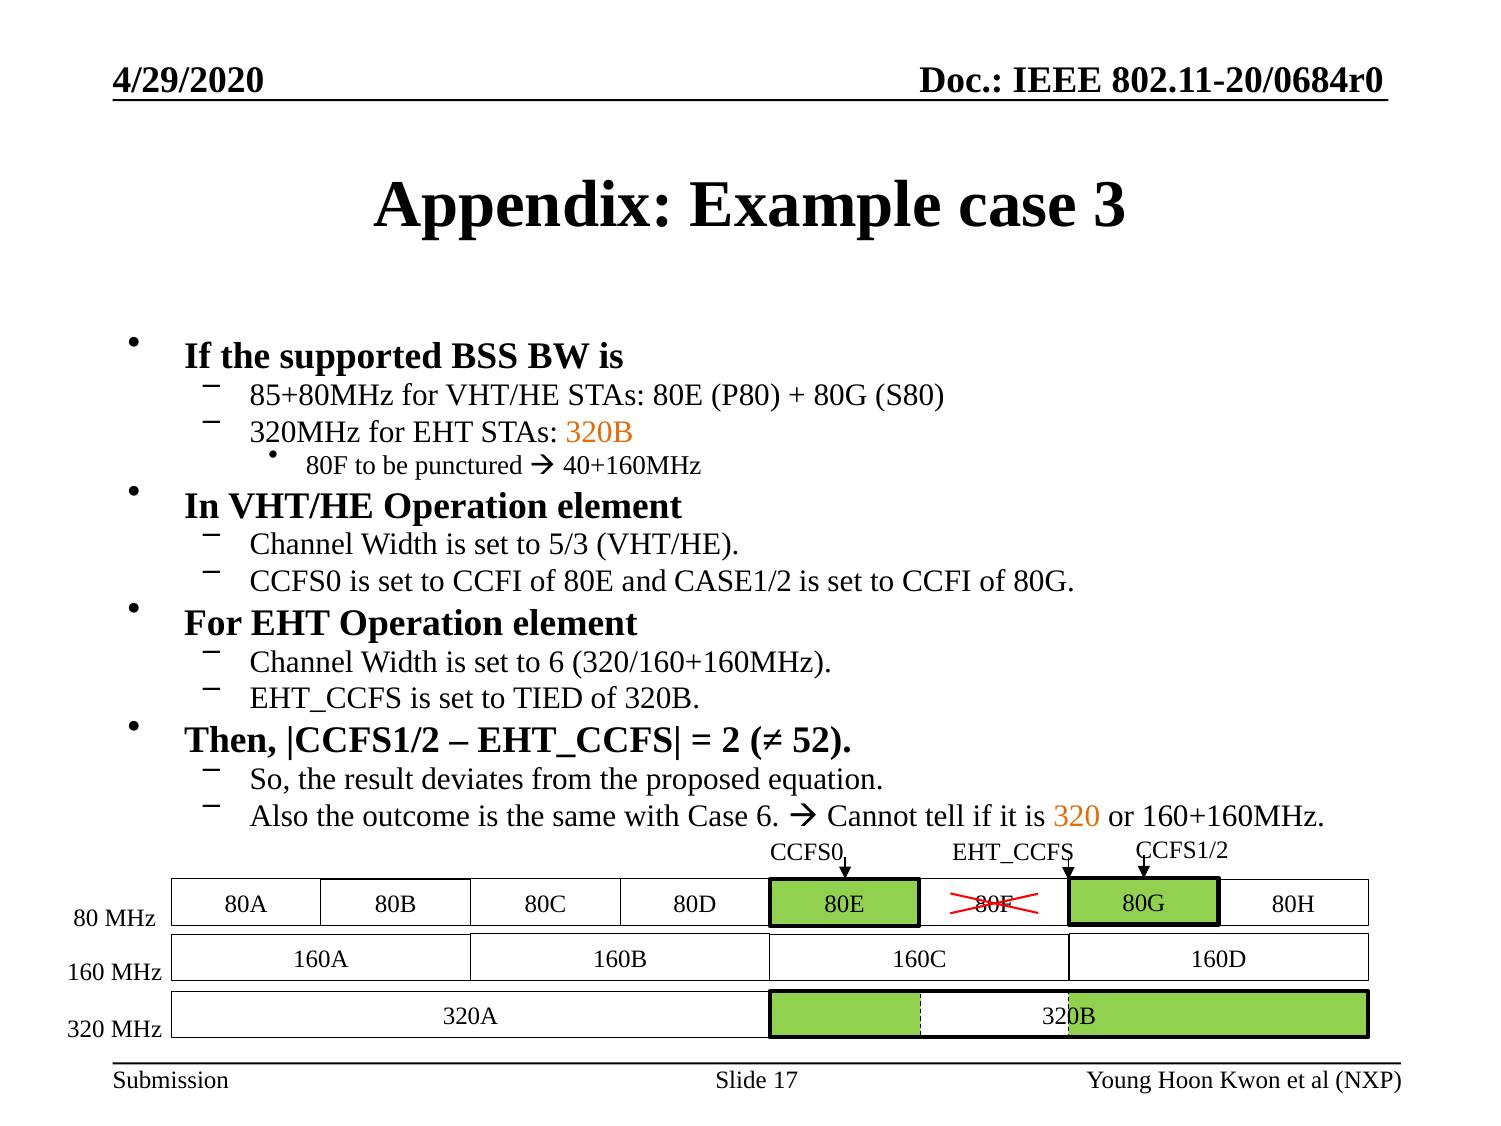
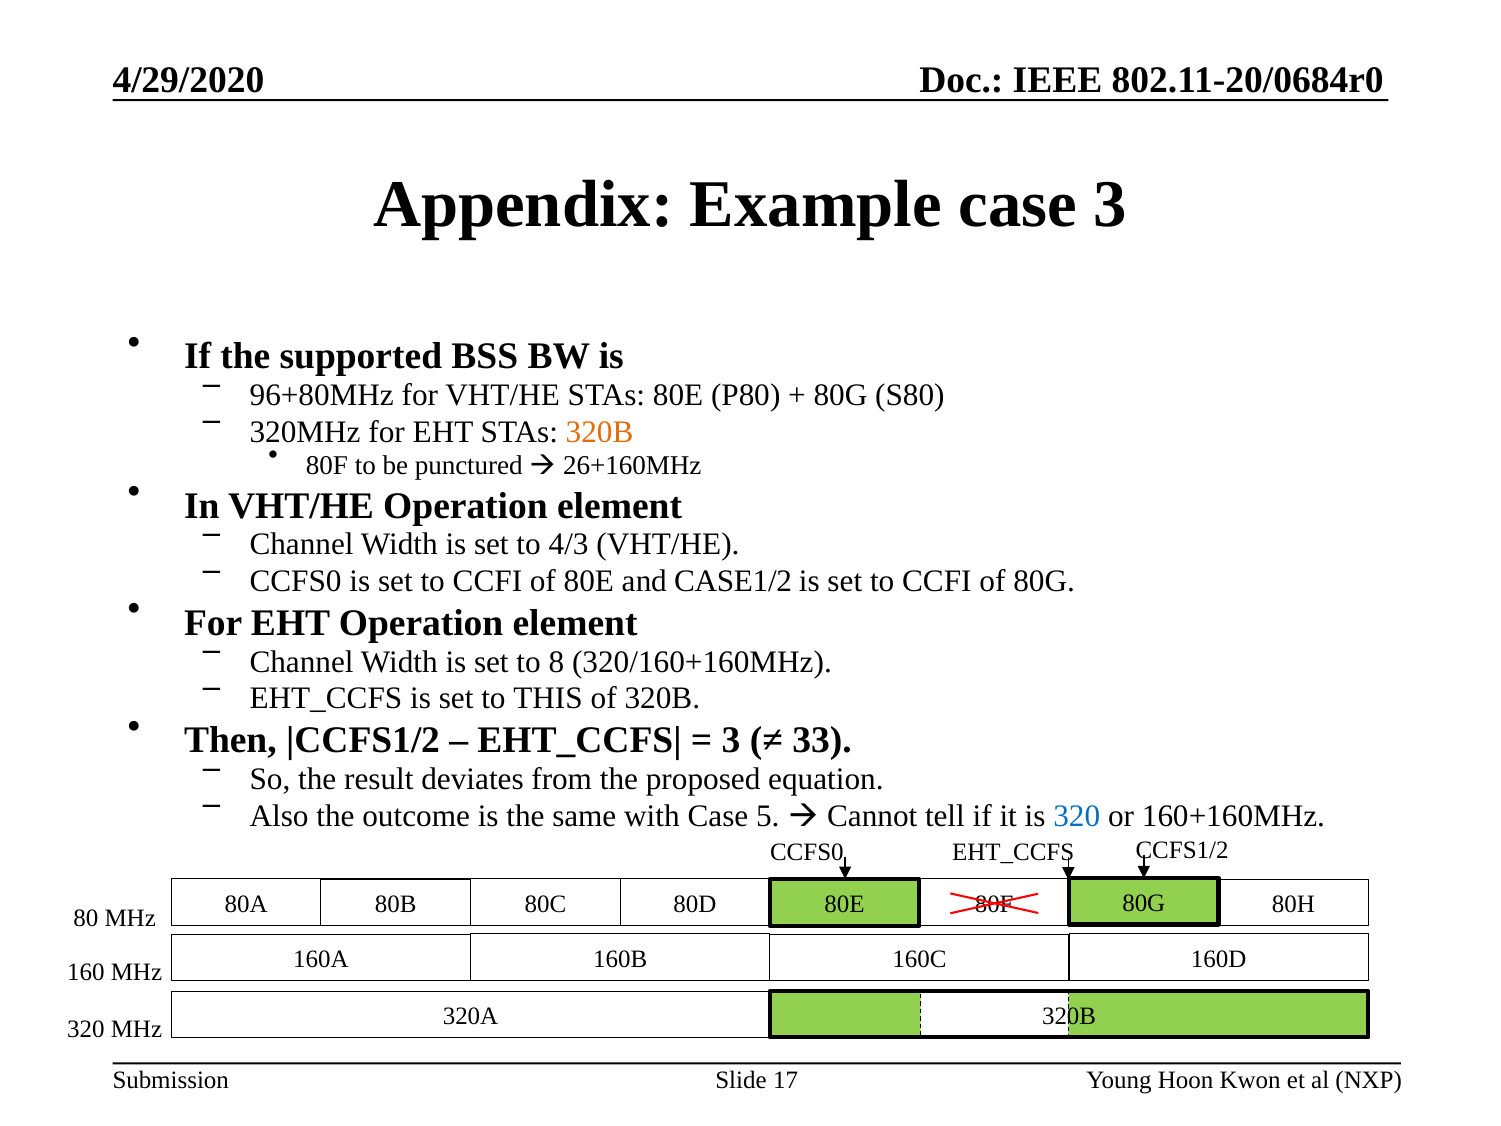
85+80MHz: 85+80MHz -> 96+80MHz
40+160MHz: 40+160MHz -> 26+160MHz
5/3: 5/3 -> 4/3
to 6: 6 -> 8
TIED: TIED -> THIS
2 at (731, 740): 2 -> 3
52: 52 -> 33
Case 6: 6 -> 5
320 at (1077, 816) colour: orange -> blue
